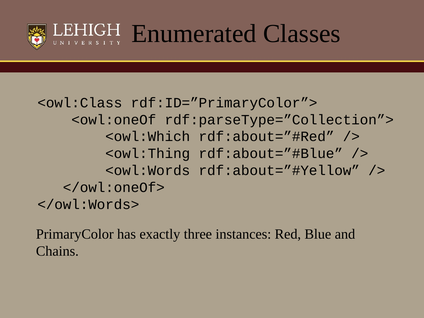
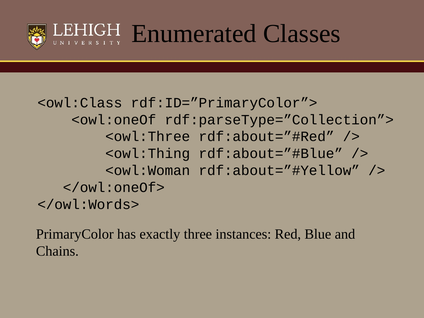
<owl:Which: <owl:Which -> <owl:Three
<owl:Words: <owl:Words -> <owl:Woman
